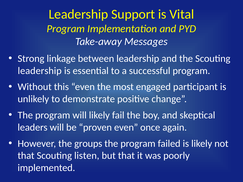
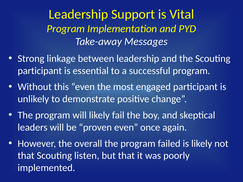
leadership at (40, 71): leadership -> participant
groups: groups -> overall
